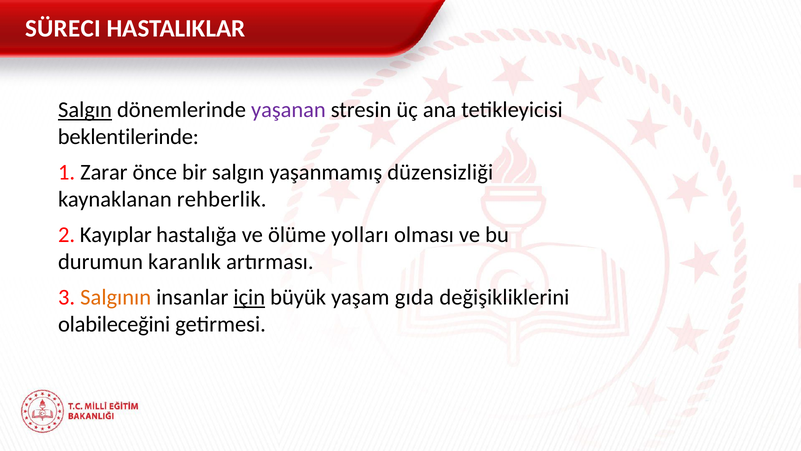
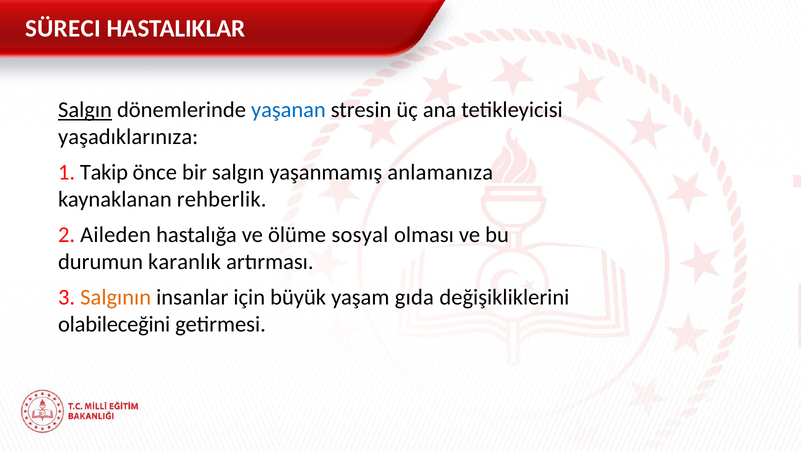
yaşanan colour: purple -> blue
beklentilerinde: beklentilerinde -> yaşadıklarınıza
Zarar: Zarar -> Takip
düzensizliği: düzensizliği -> anlamanıza
Kayıplar: Kayıplar -> Aileden
yolları: yolları -> sosyal
için underline: present -> none
